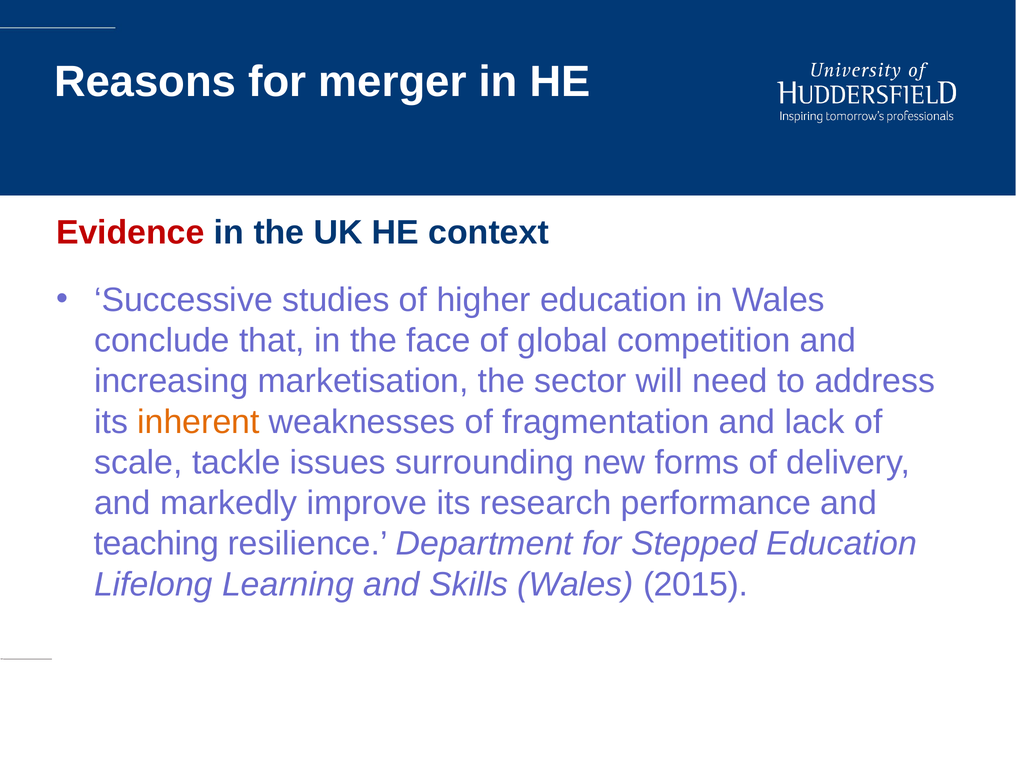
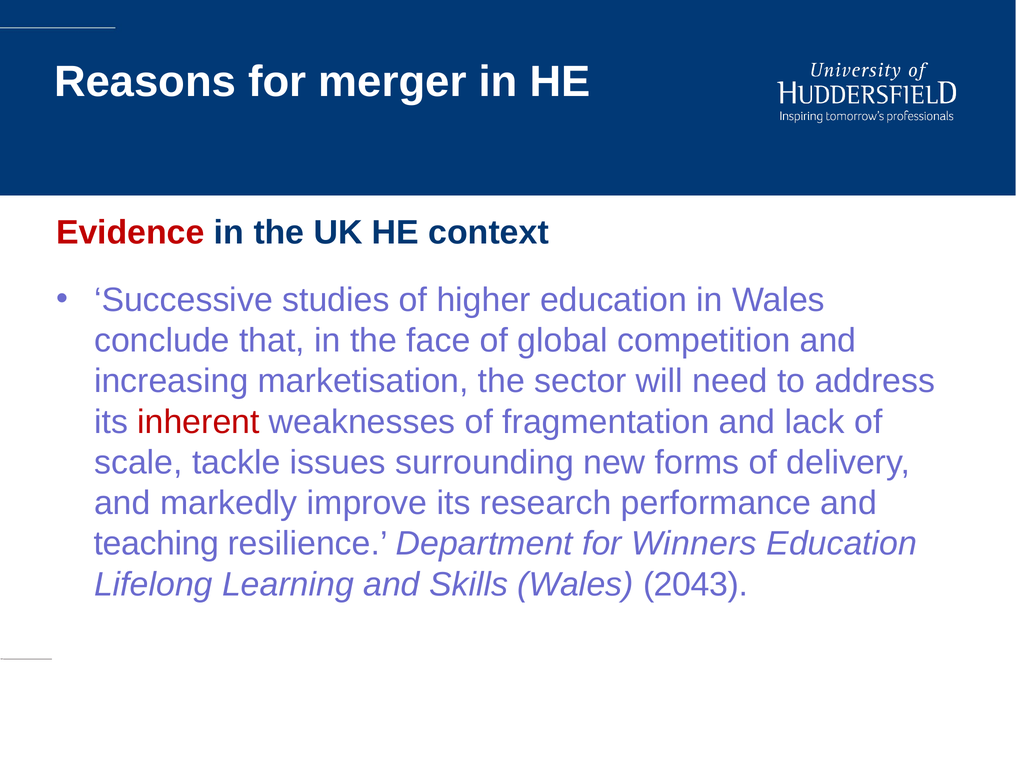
inherent colour: orange -> red
Stepped: Stepped -> Winners
2015: 2015 -> 2043
